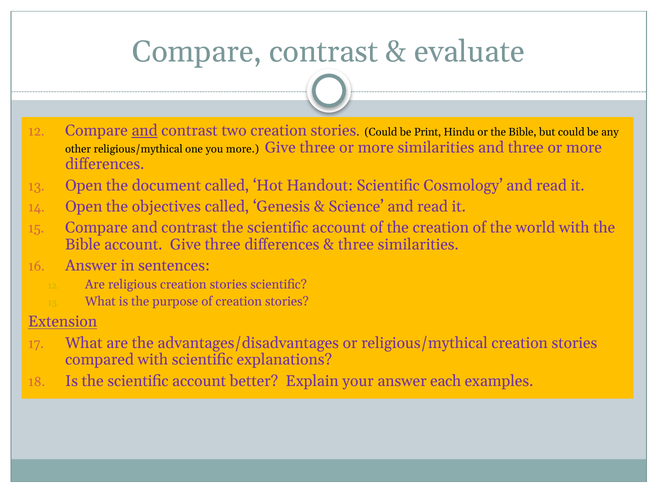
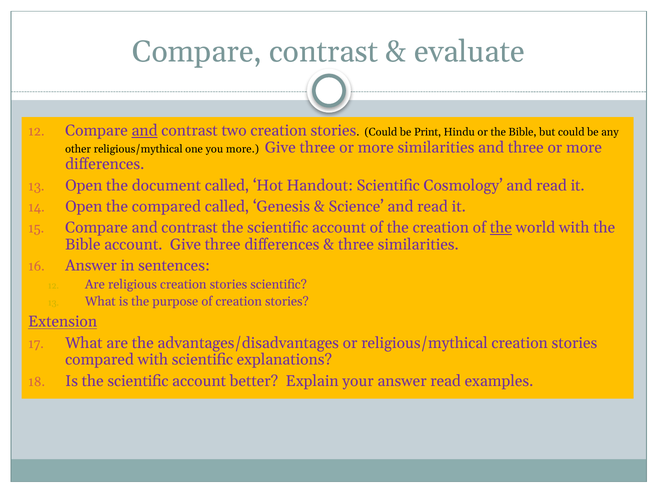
the objectives: objectives -> compared
the at (501, 228) underline: none -> present
answer each: each -> read
